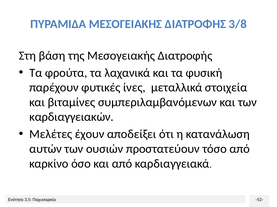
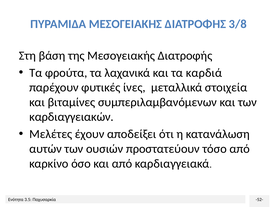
φυσική: φυσική -> καρδιά
